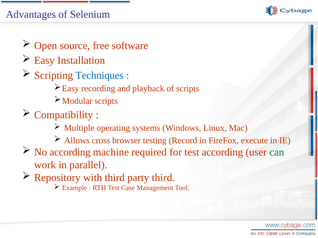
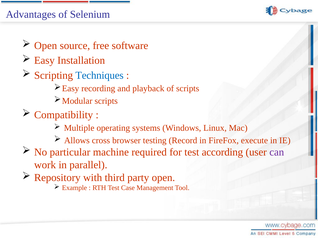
No according: according -> particular
can colour: green -> purple
party third: third -> open
